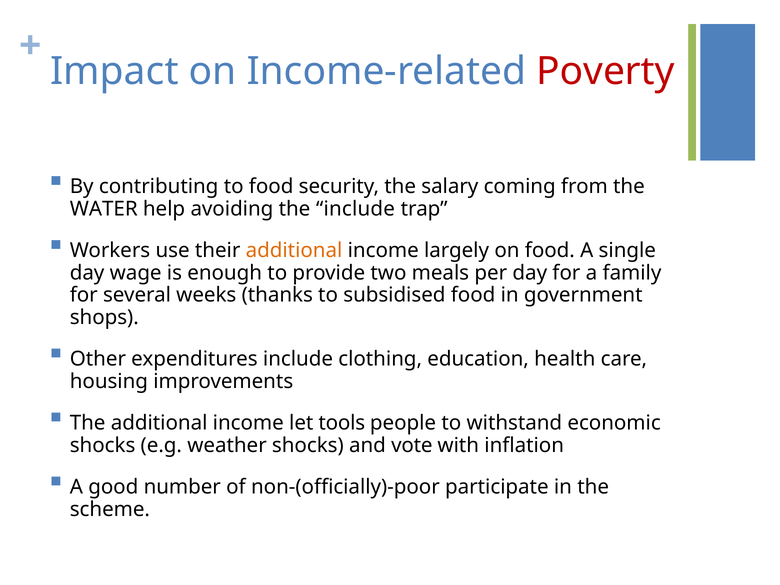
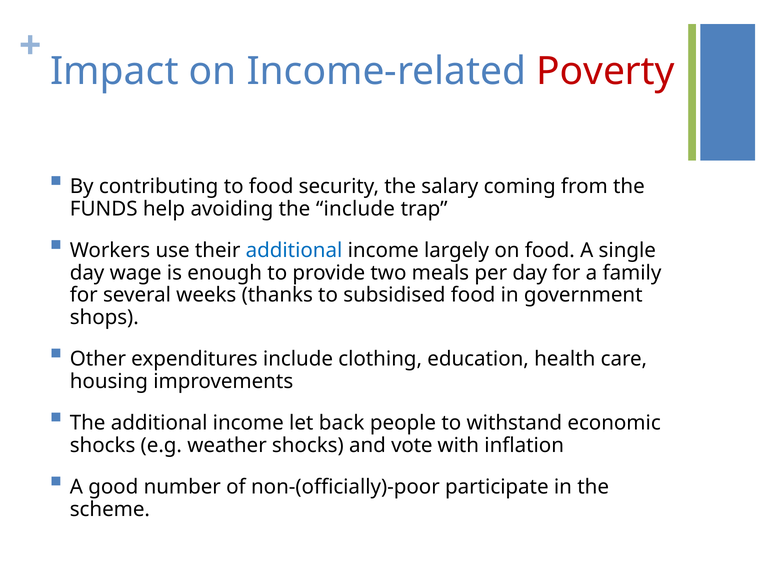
WATER: WATER -> FUNDS
additional at (294, 251) colour: orange -> blue
tools: tools -> back
